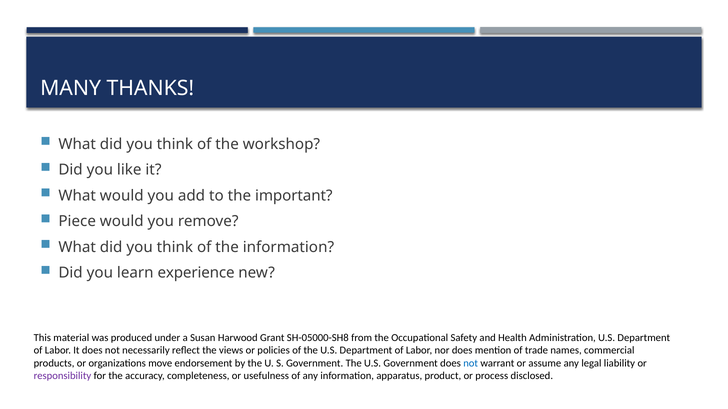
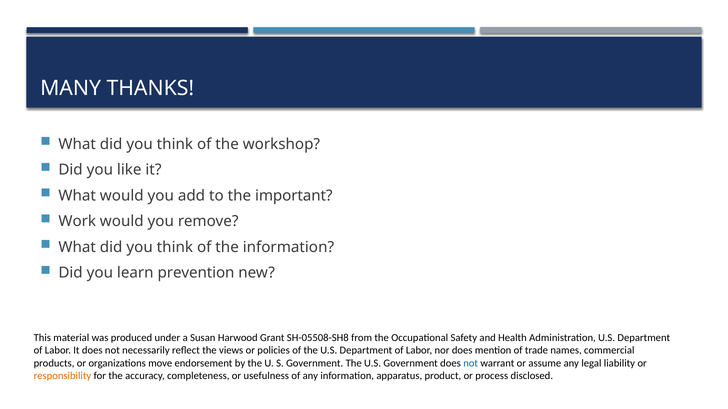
Piece: Piece -> Work
experience: experience -> prevention
SH-05000-SH8: SH-05000-SH8 -> SH-05508-SH8
responsibility colour: purple -> orange
